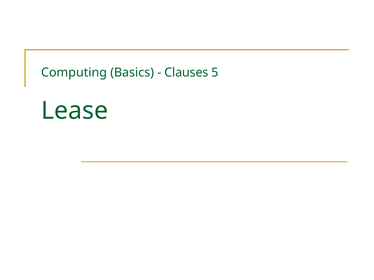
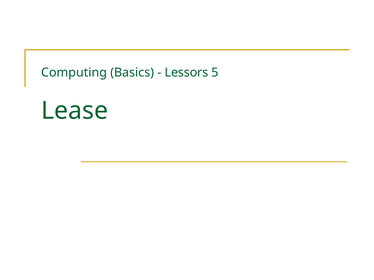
Clauses: Clauses -> Lessors
